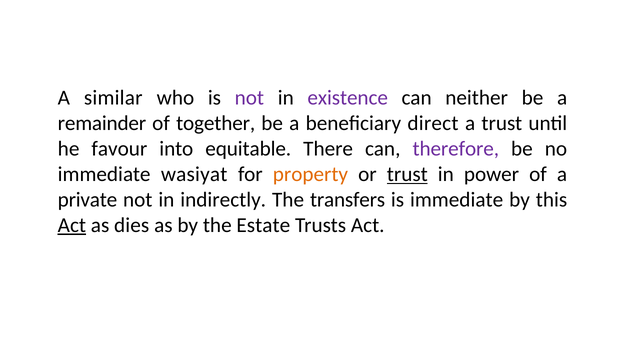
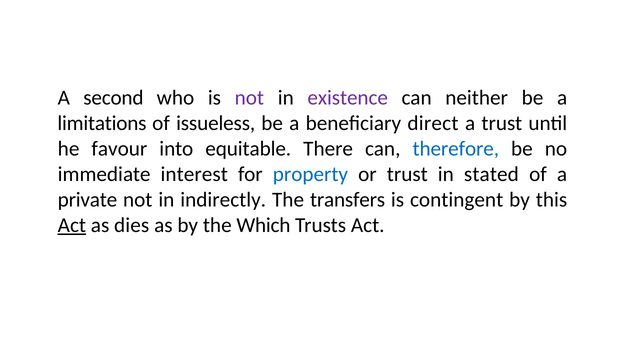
similar: similar -> second
remainder: remainder -> limitations
together: together -> issueless
therefore colour: purple -> blue
wasiyat: wasiyat -> interest
property colour: orange -> blue
trust at (407, 174) underline: present -> none
power: power -> stated
is immediate: immediate -> contingent
Estate: Estate -> Which
